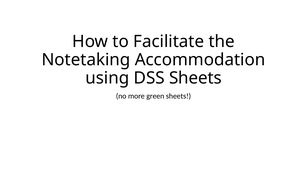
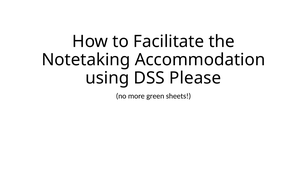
DSS Sheets: Sheets -> Please
